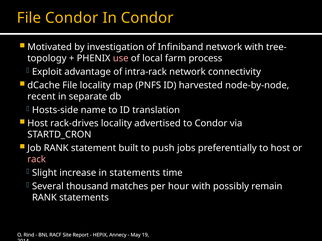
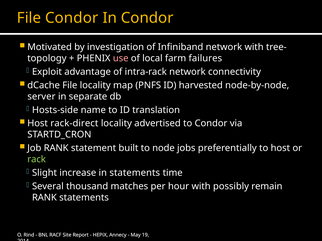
process: process -> failures
recent: recent -> server
rack-drives: rack-drives -> rack-direct
push: push -> node
rack colour: pink -> light green
